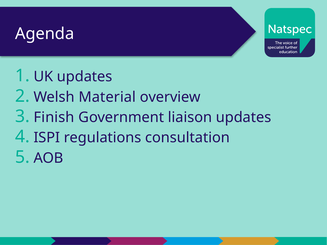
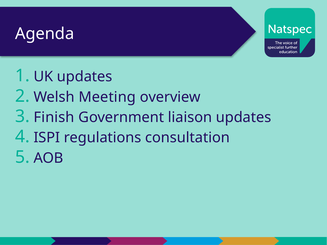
Material: Material -> Meeting
